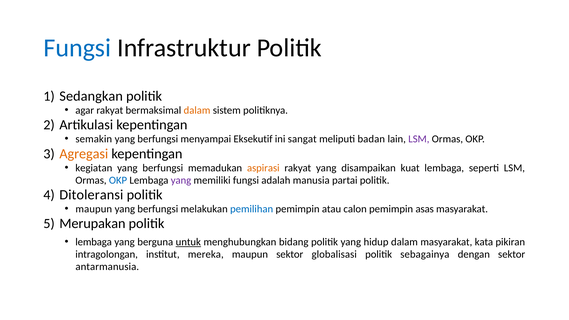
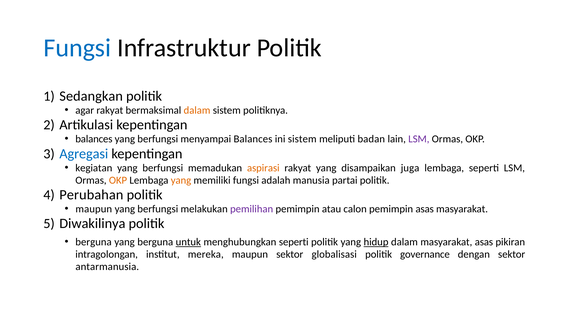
semakin at (94, 139): semakin -> balances
menyampai Eksekutif: Eksekutif -> Balances
ini sangat: sangat -> sistem
Agregasi colour: orange -> blue
kuat: kuat -> juga
OKP at (118, 180) colour: blue -> orange
yang at (181, 180) colour: purple -> orange
Ditoleransi: Ditoleransi -> Perubahan
pemilihan colour: blue -> purple
Merupakan: Merupakan -> Diwakilinya
lembaga at (94, 242): lembaga -> berguna
menghubungkan bidang: bidang -> seperti
hidup underline: none -> present
masyarakat kata: kata -> asas
sebagainya: sebagainya -> governance
